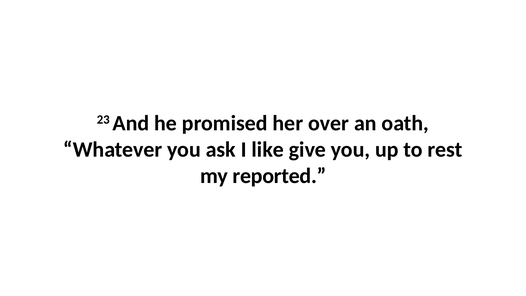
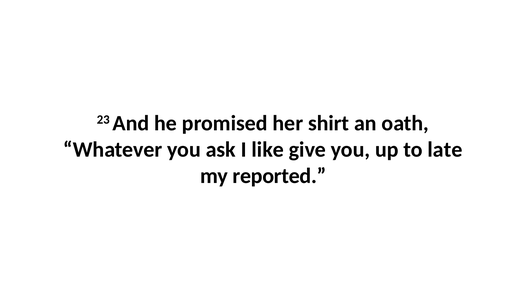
over: over -> shirt
rest: rest -> late
